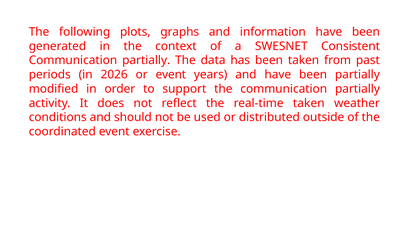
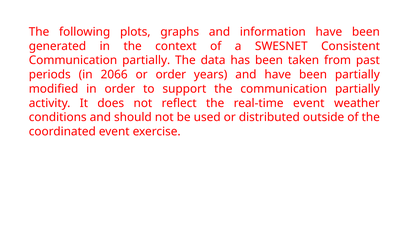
2026: 2026 -> 2066
or event: event -> order
real-time taken: taken -> event
